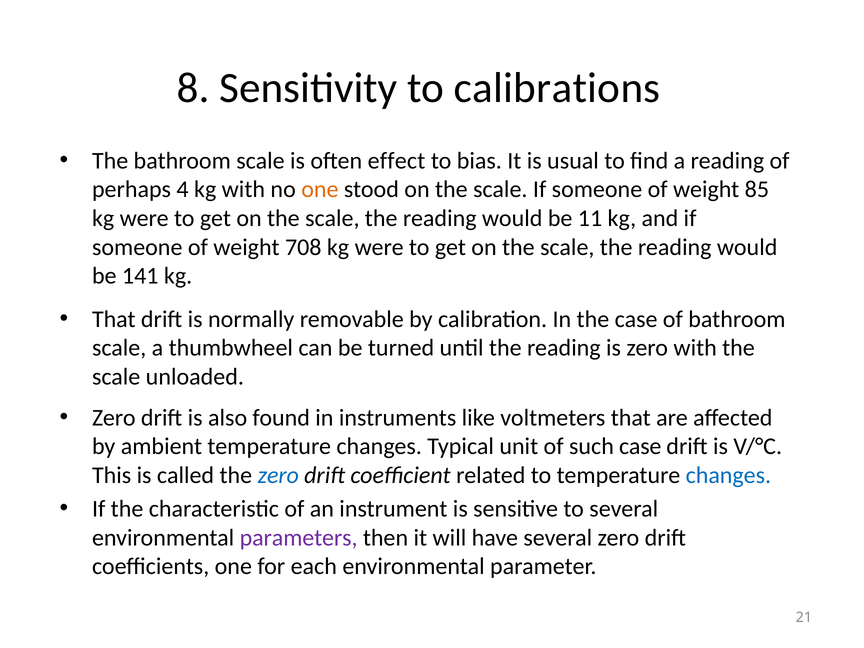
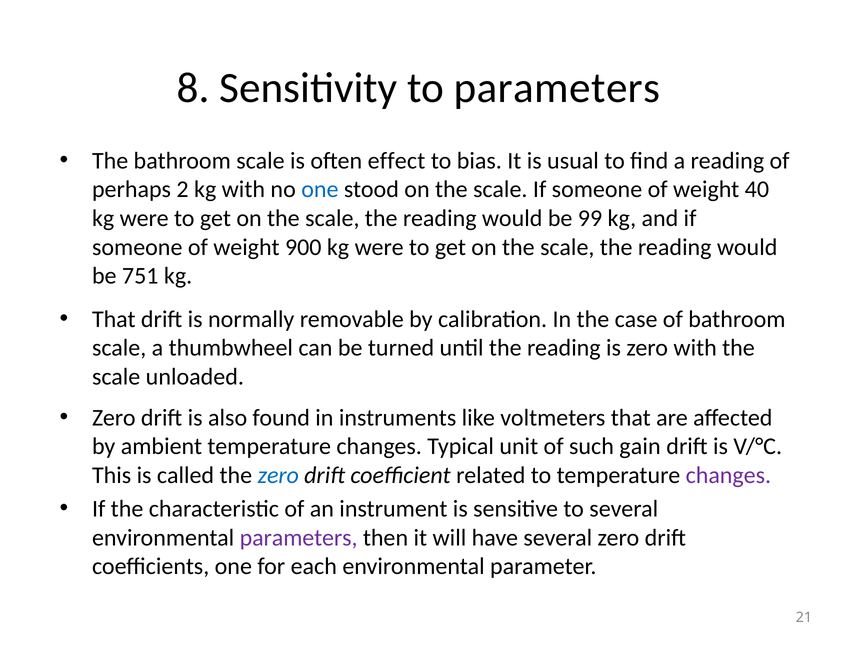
to calibrations: calibrations -> parameters
4: 4 -> 2
one at (320, 190) colour: orange -> blue
85: 85 -> 40
11: 11 -> 99
708: 708 -> 900
141: 141 -> 751
such case: case -> gain
changes at (728, 475) colour: blue -> purple
